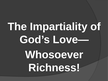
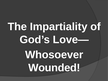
Richness: Richness -> Wounded
